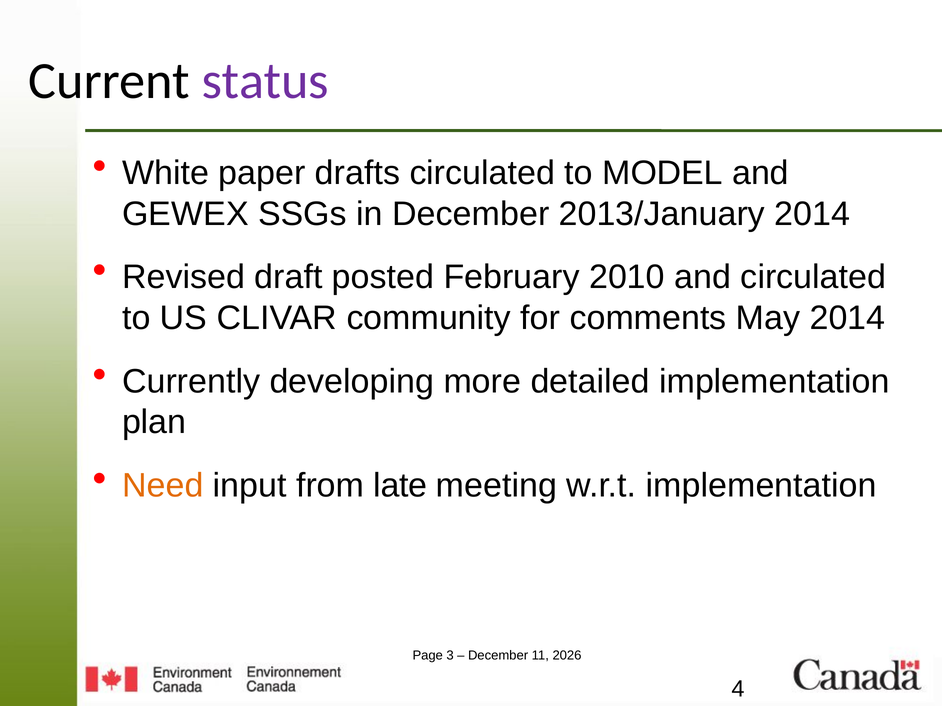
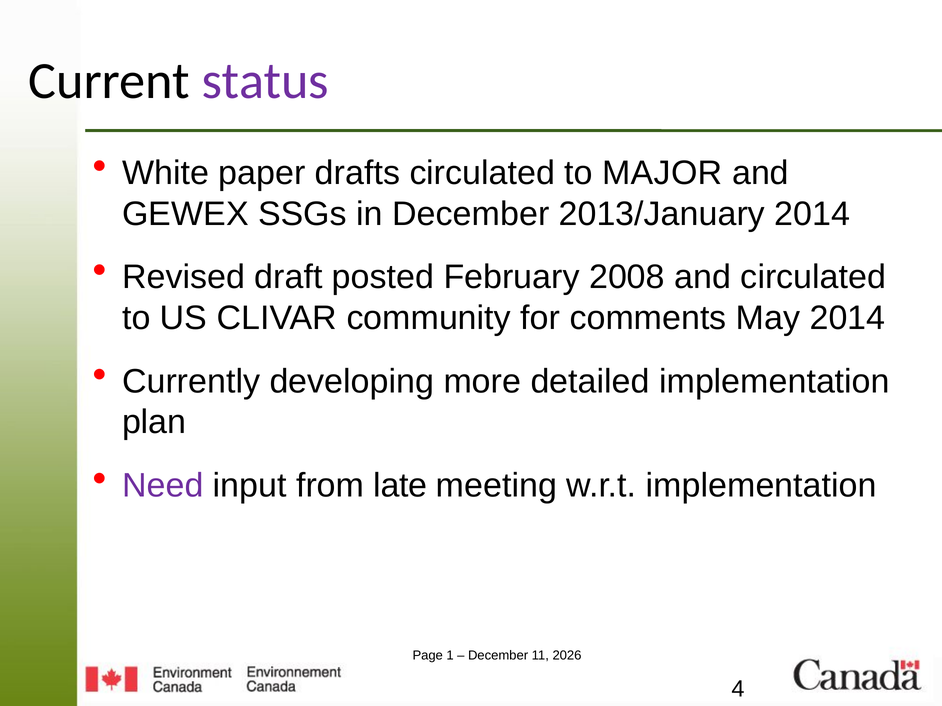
MODEL: MODEL -> MAJOR
2010: 2010 -> 2008
Need colour: orange -> purple
3: 3 -> 1
